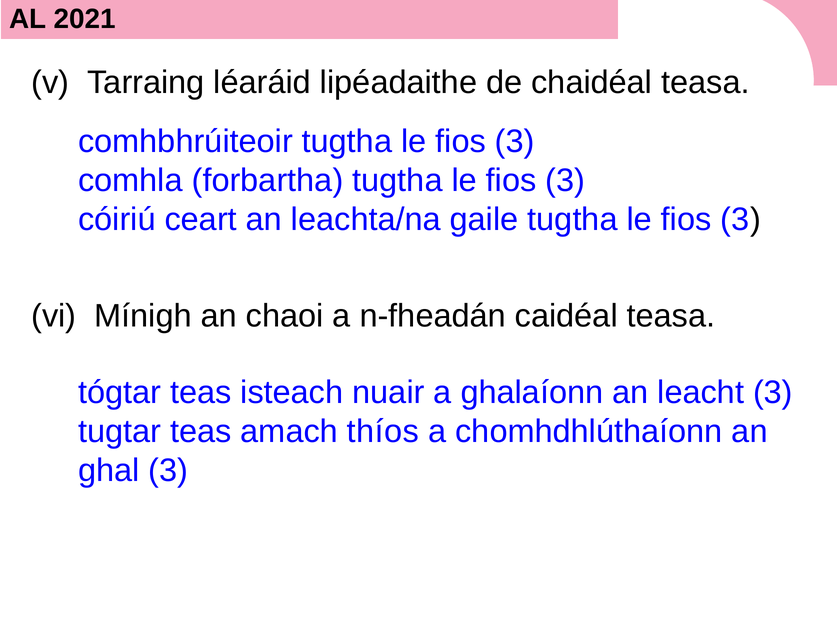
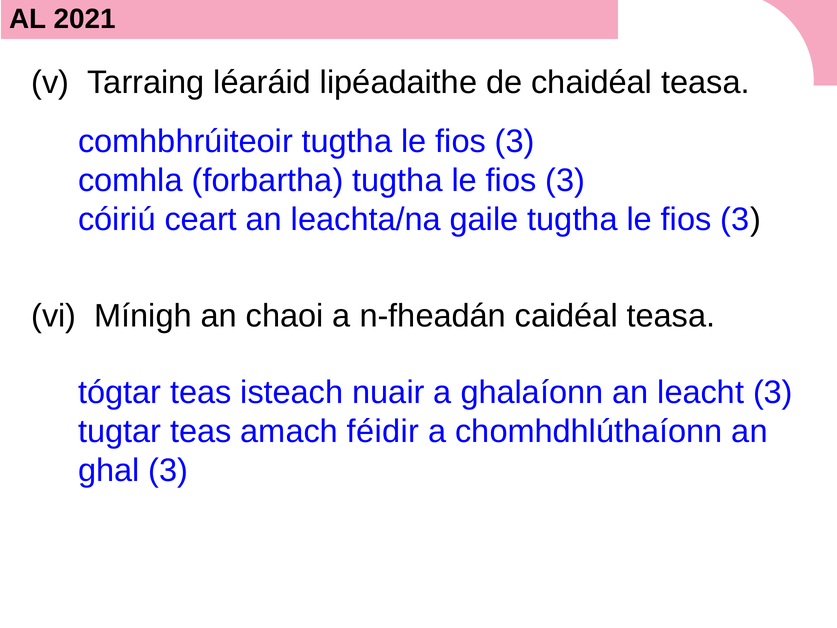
thíos: thíos -> féidir
